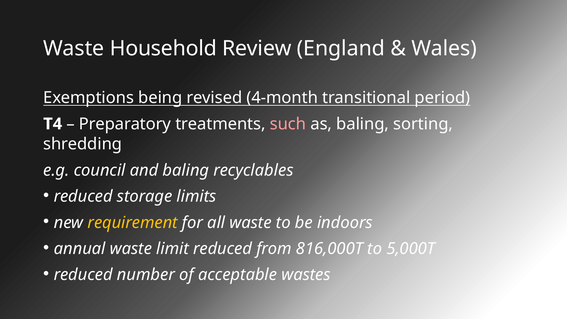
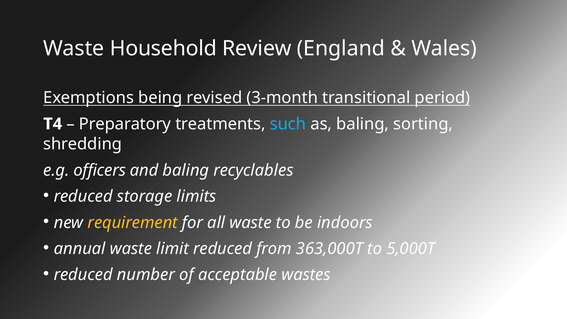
4-month: 4-month -> 3-month
such colour: pink -> light blue
council: council -> officers
816,000T: 816,000T -> 363,000T
